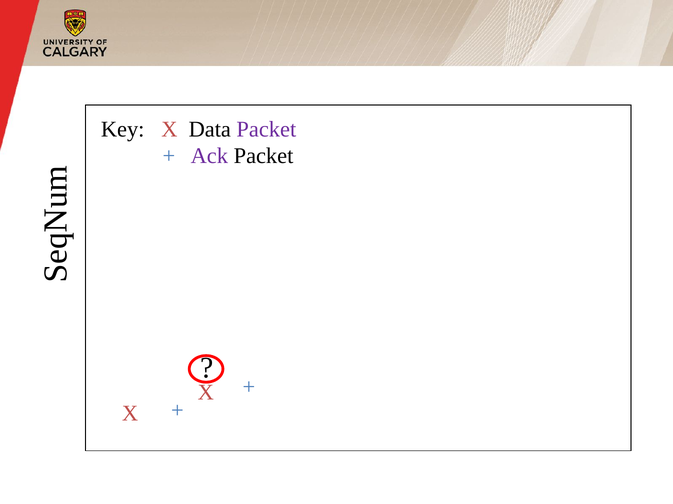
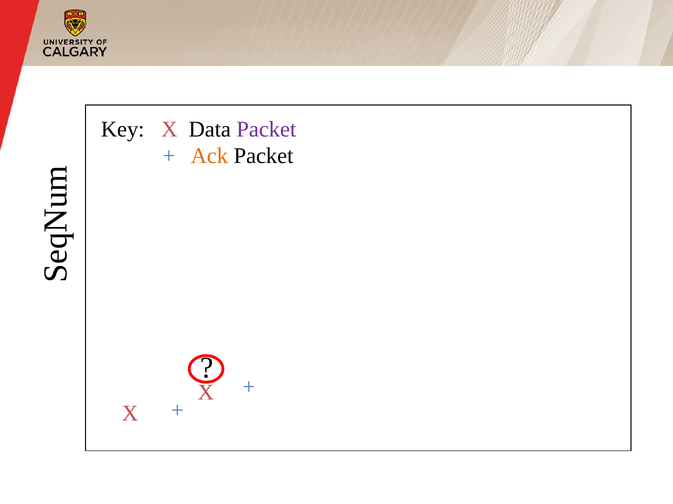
Ack colour: purple -> orange
